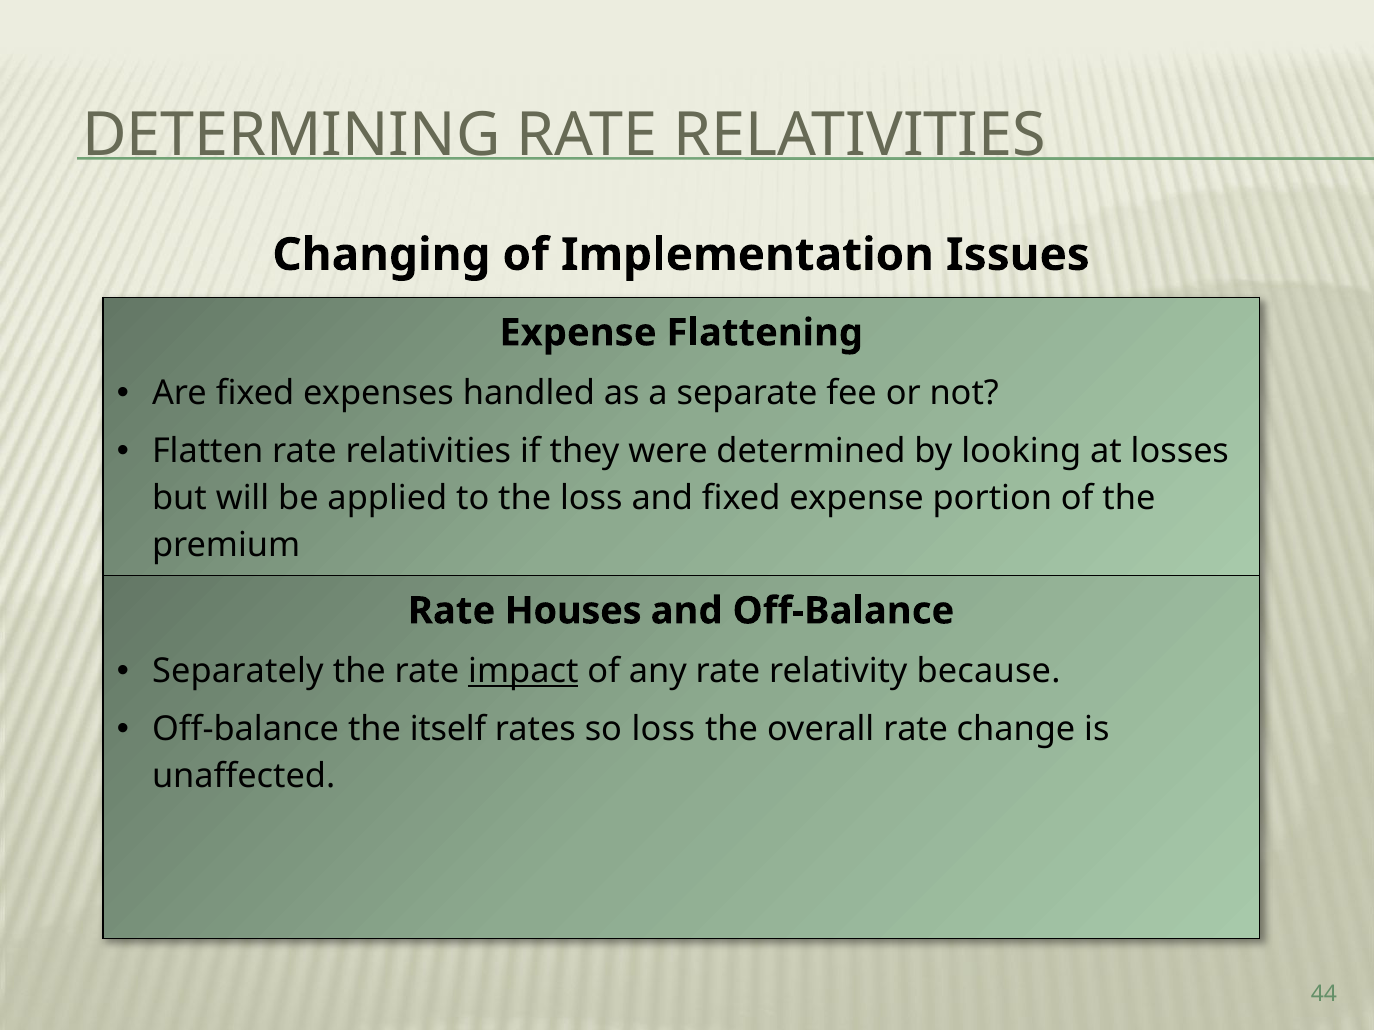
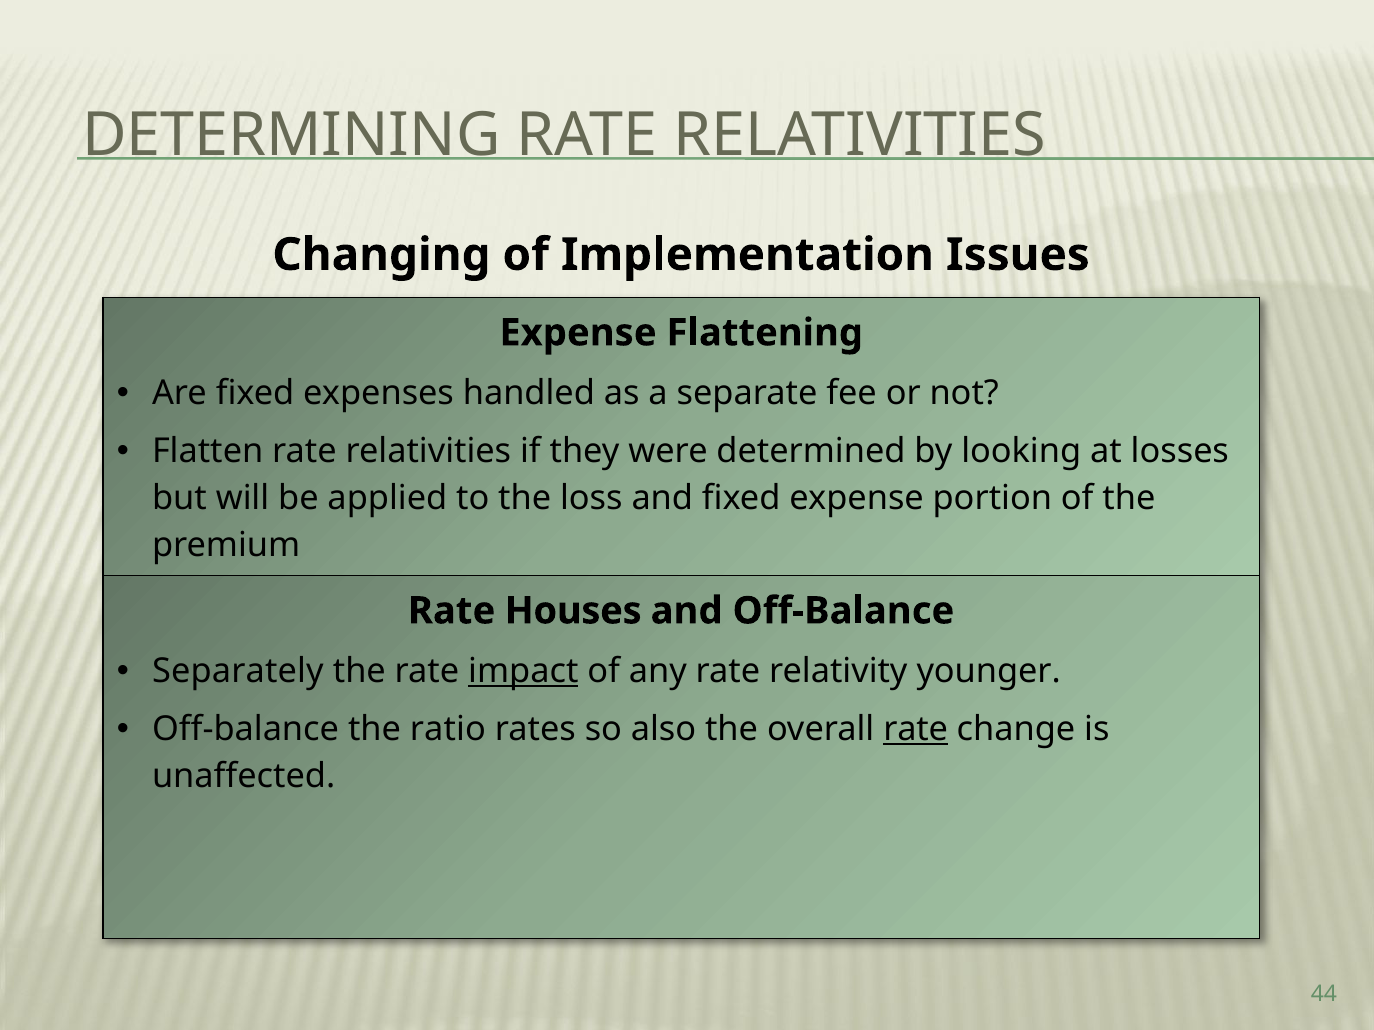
because: because -> younger
itself: itself -> ratio
so loss: loss -> also
rate at (916, 730) underline: none -> present
